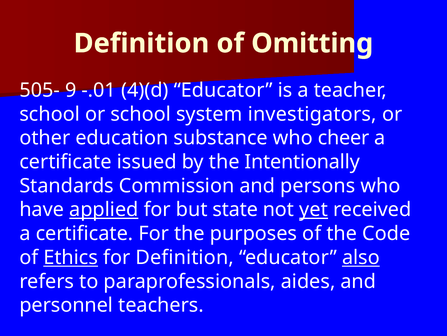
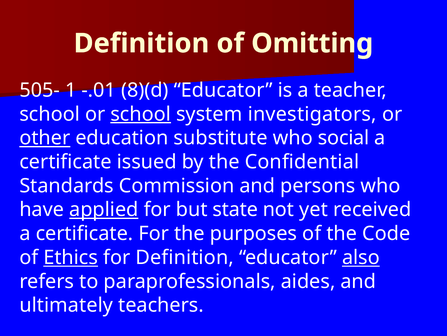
9: 9 -> 1
4)(d: 4)(d -> 8)(d
school at (141, 114) underline: none -> present
other underline: none -> present
substance: substance -> substitute
cheer: cheer -> social
Intentionally: Intentionally -> Confidential
yet underline: present -> none
personnel: personnel -> ultimately
